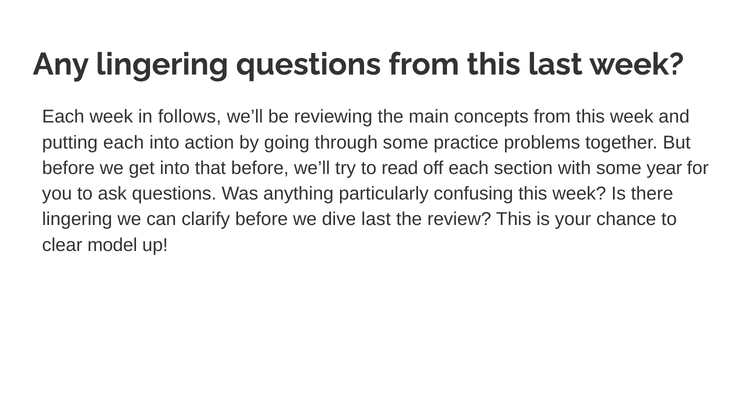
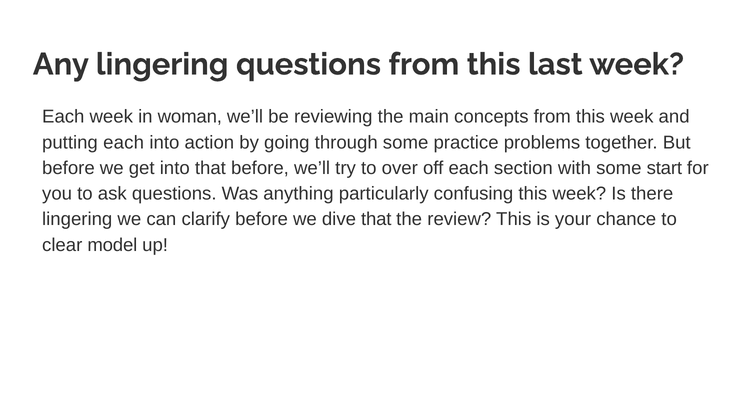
follows: follows -> woman
read: read -> over
year: year -> start
dive last: last -> that
